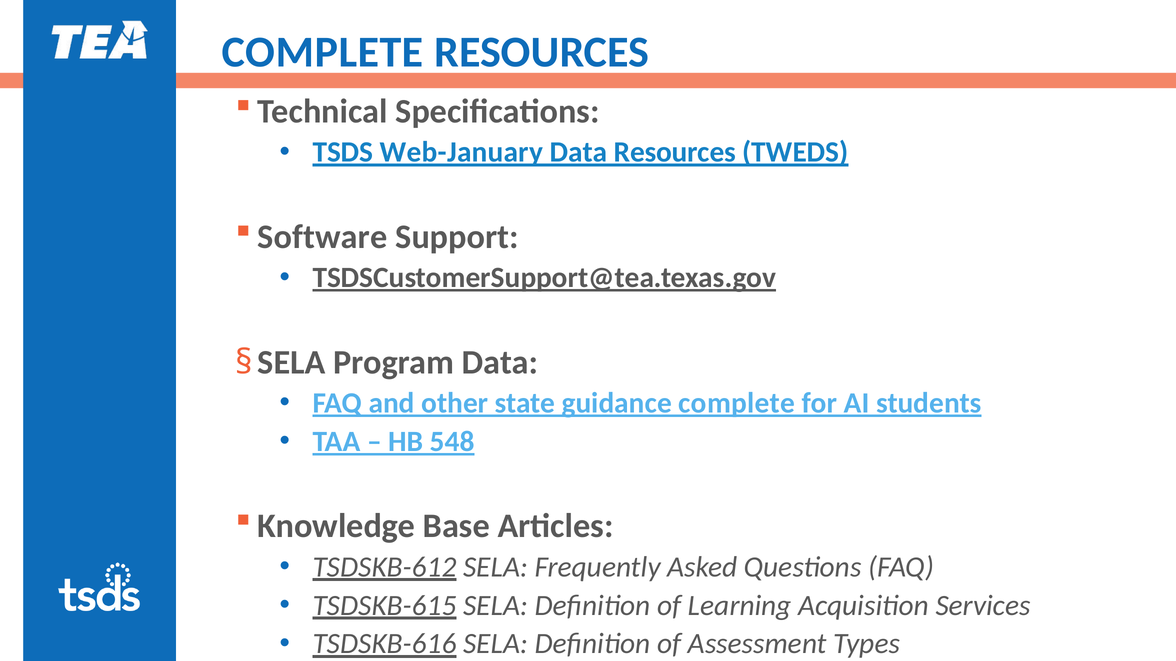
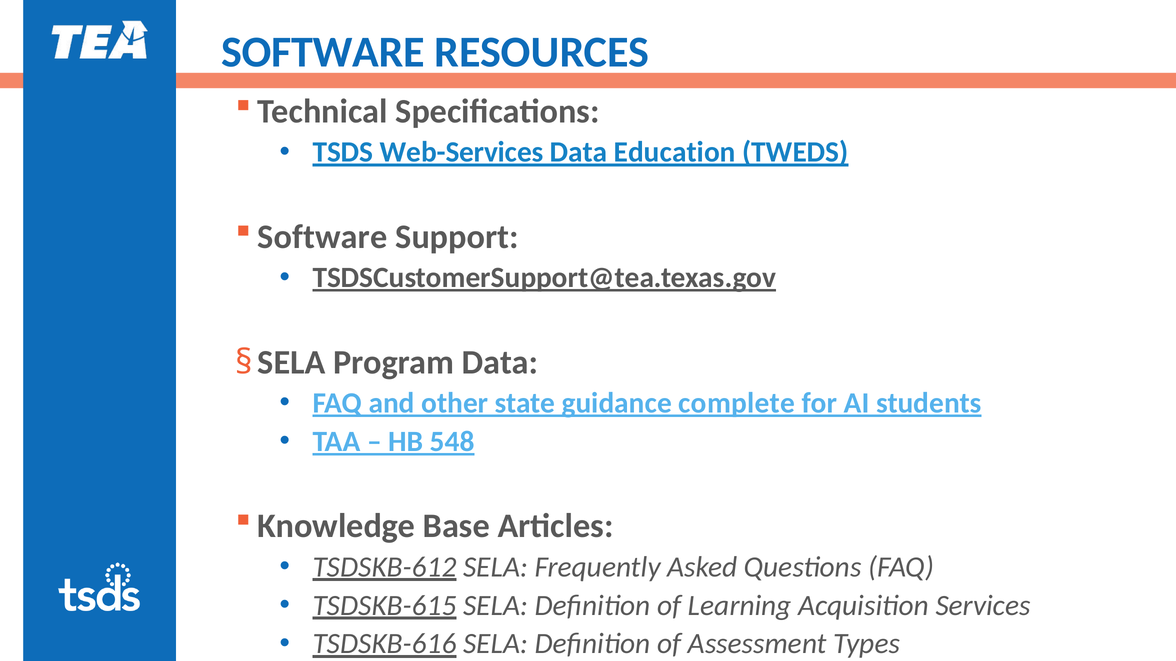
COMPLETE at (323, 52): COMPLETE -> SOFTWARE
Web-January: Web-January -> Web-Services
Data Resources: Resources -> Education
